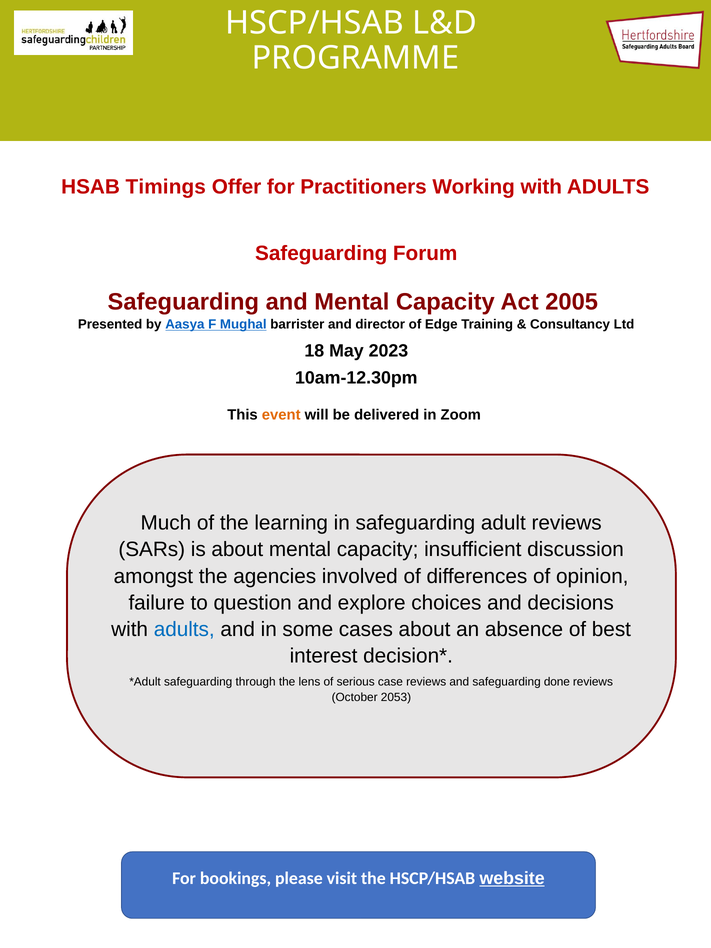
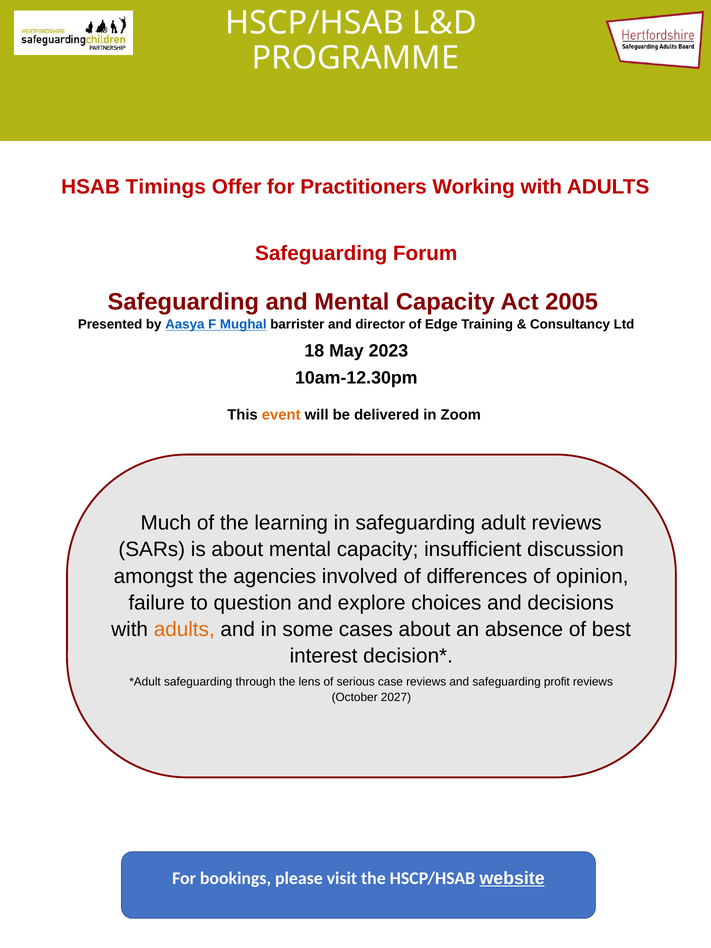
adults at (184, 630) colour: blue -> orange
done: done -> profit
2053: 2053 -> 2027
